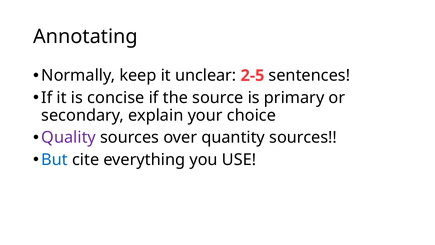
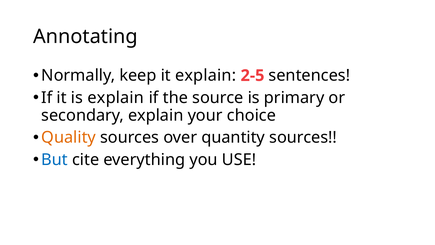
it unclear: unclear -> explain
is concise: concise -> explain
Quality colour: purple -> orange
